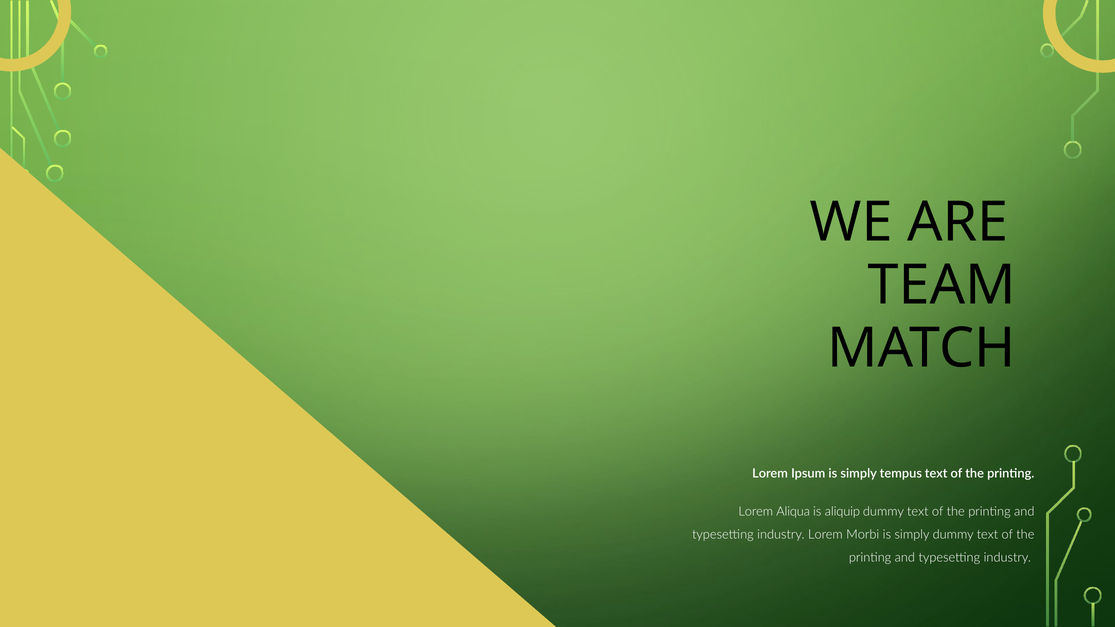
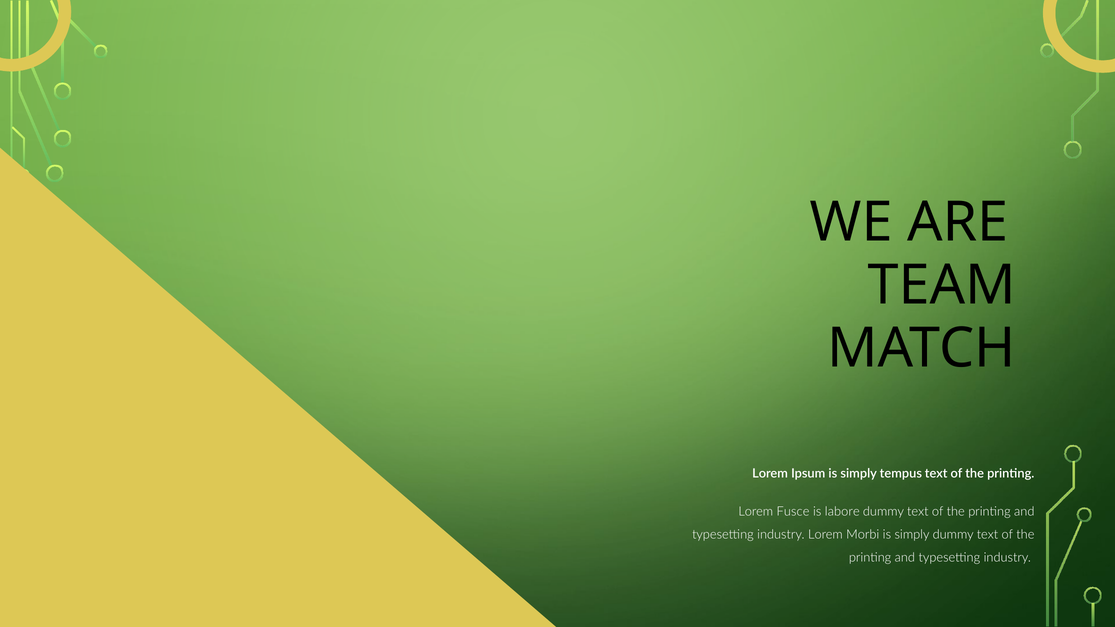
Aliqua: Aliqua -> Fusce
aliquip: aliquip -> labore
